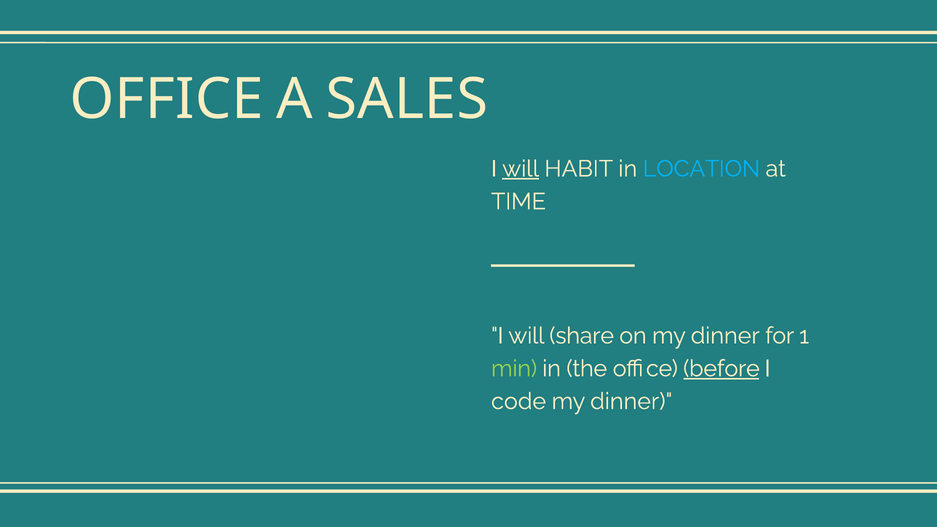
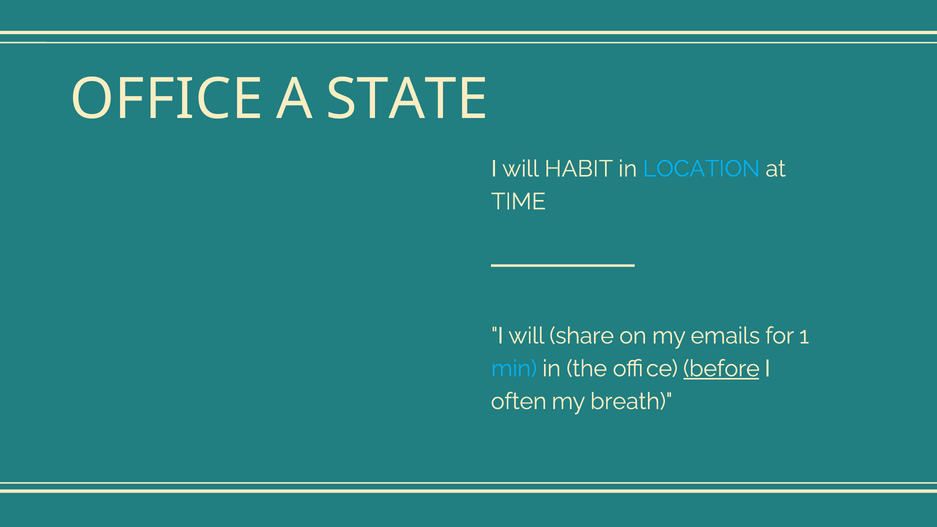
SALES: SALES -> STATE
will at (521, 169) underline: present -> none
on my dinner: dinner -> emails
min colour: light green -> light blue
code: code -> often
dinner at (631, 401): dinner -> breath
